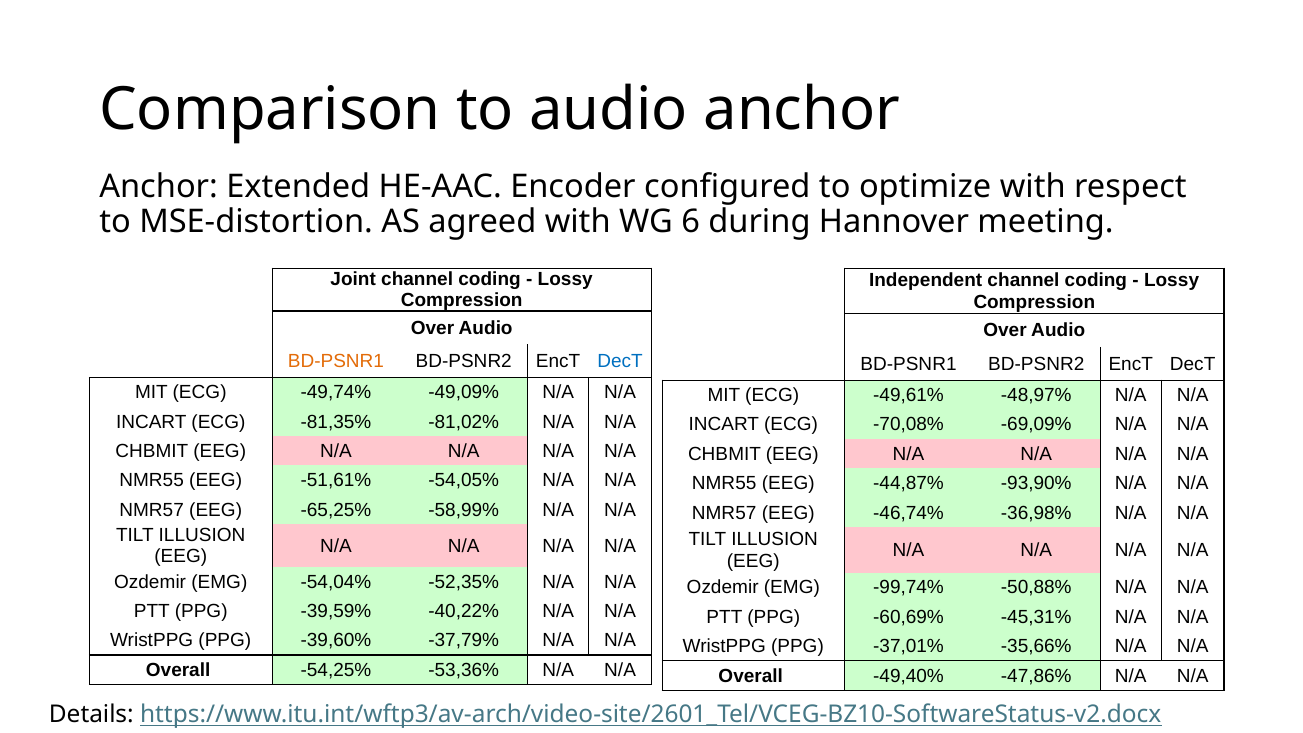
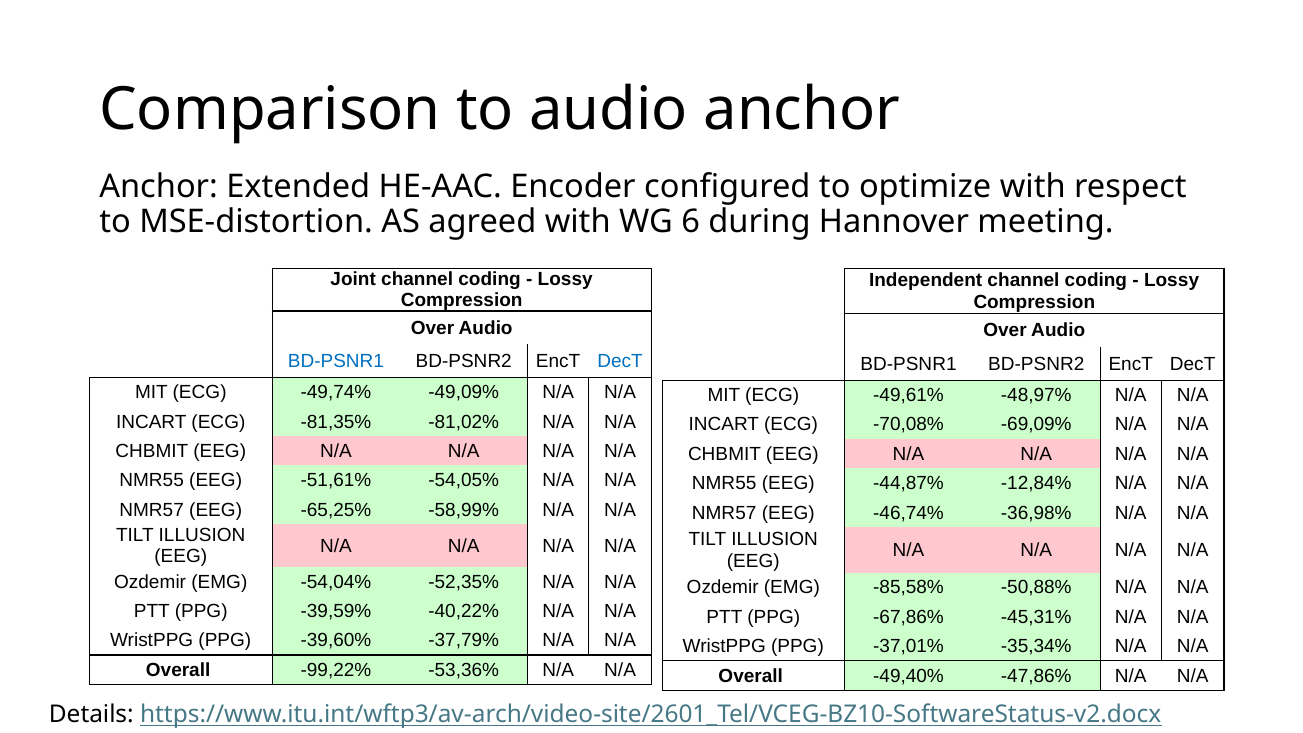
BD-PSNR1 at (336, 361) colour: orange -> blue
-93,90%: -93,90% -> -12,84%
-99,74%: -99,74% -> -85,58%
-60,69%: -60,69% -> -67,86%
-35,66%: -35,66% -> -35,34%
-54,25%: -54,25% -> -99,22%
